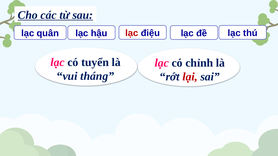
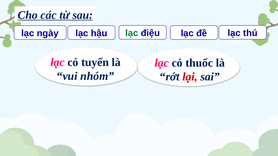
quân: quân -> ngày
lạc at (132, 33) colour: red -> green
chỉnh: chỉnh -> thuốc
tháng: tháng -> nhóm
